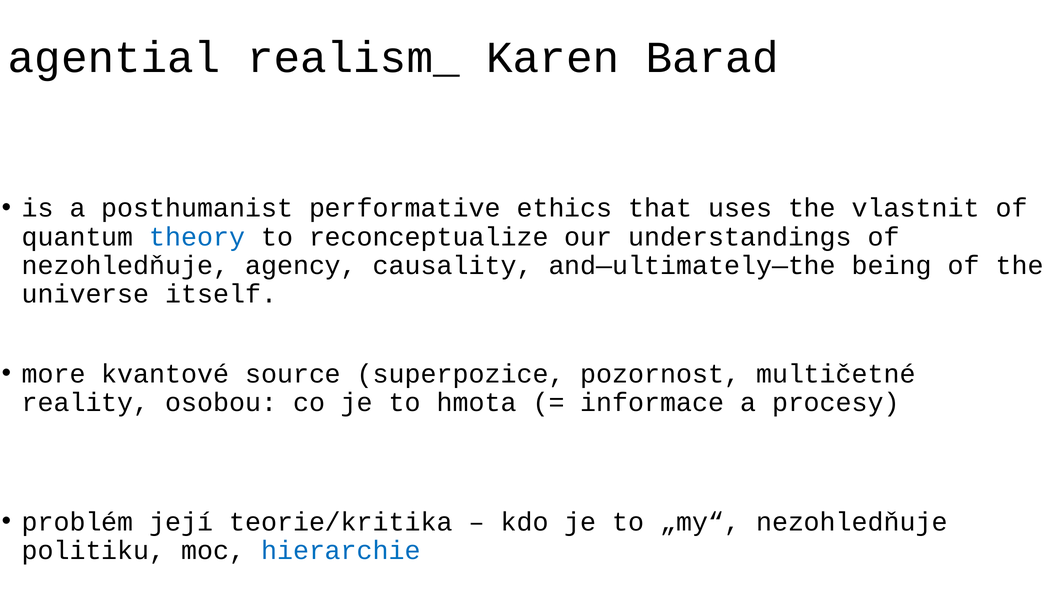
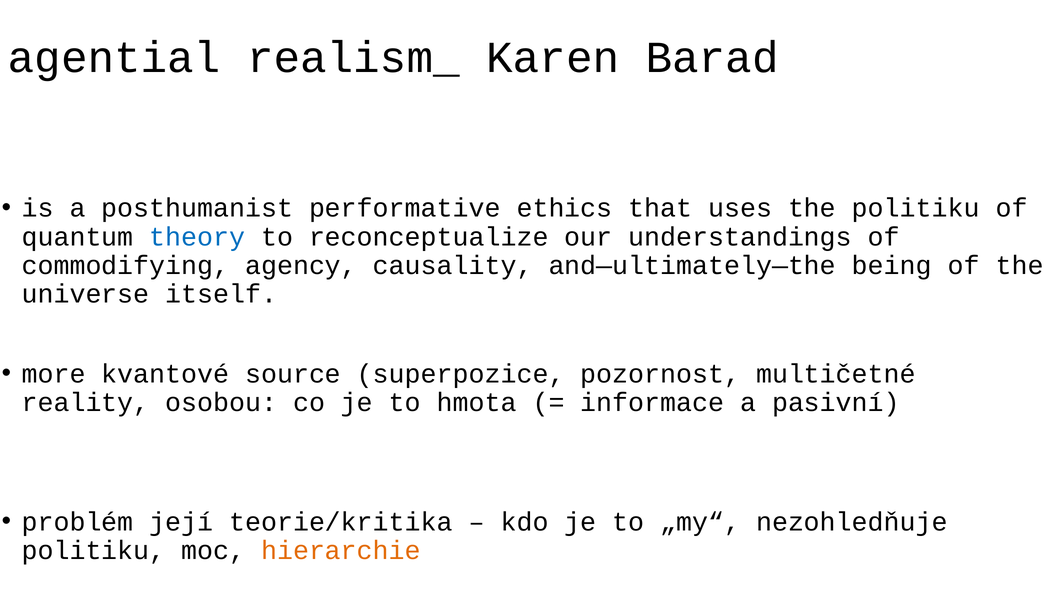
the vlastnit: vlastnit -> politiku
nezohledňuje at (125, 266): nezohledňuje -> commodifying
procesy: procesy -> pasivní
hierarchie colour: blue -> orange
